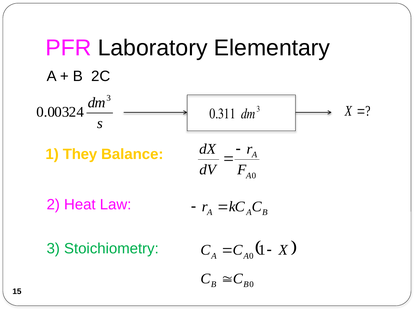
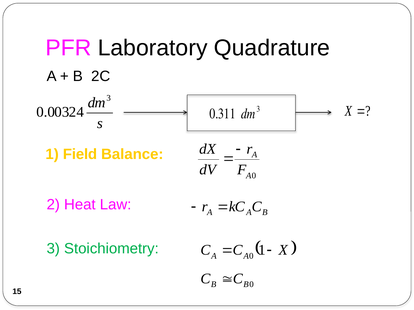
Elementary: Elementary -> Quadrature
They: They -> Field
